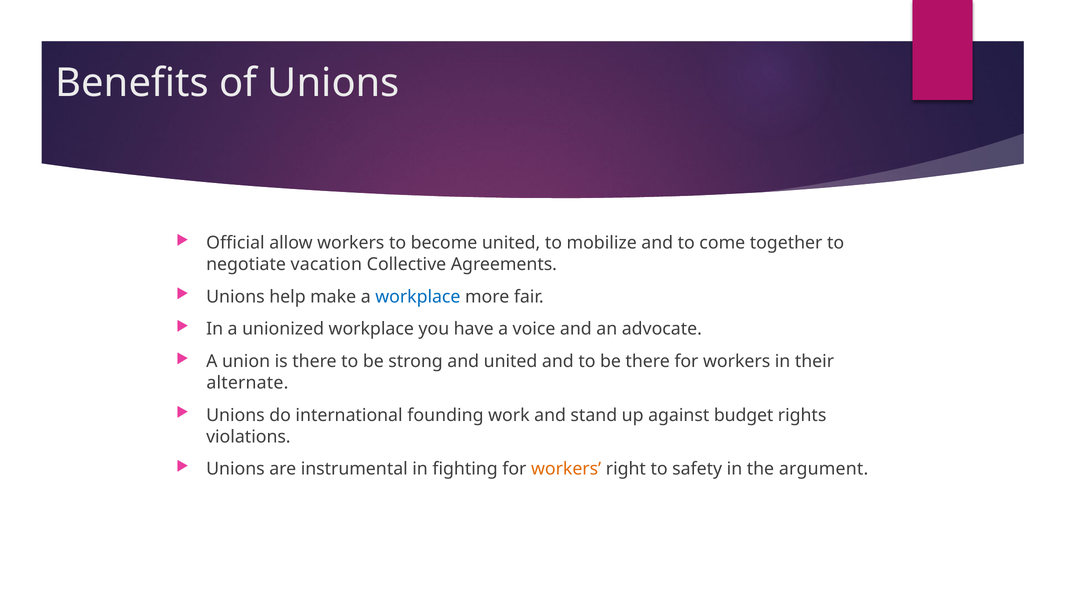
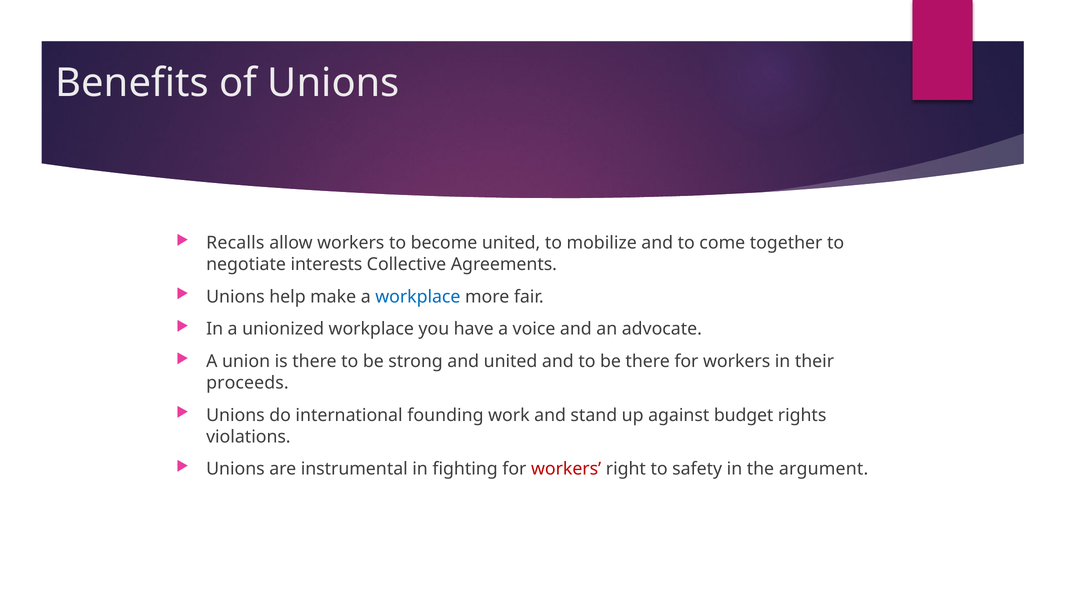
Official: Official -> Recalls
vacation: vacation -> interests
alternate: alternate -> proceeds
workers at (566, 469) colour: orange -> red
